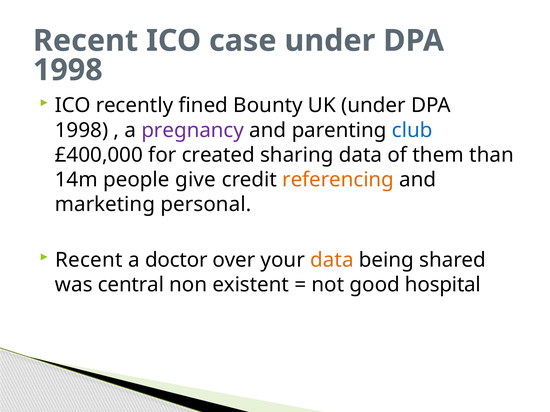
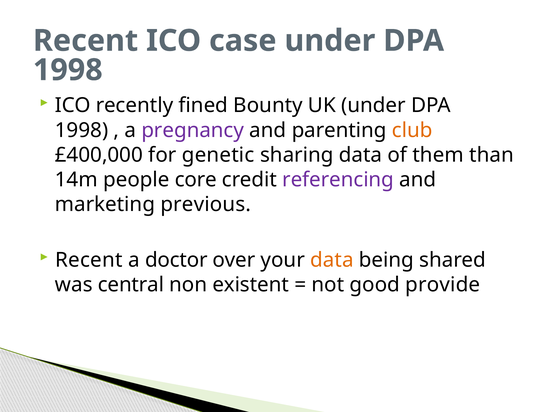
club colour: blue -> orange
created: created -> genetic
give: give -> core
referencing colour: orange -> purple
personal: personal -> previous
hospital: hospital -> provide
